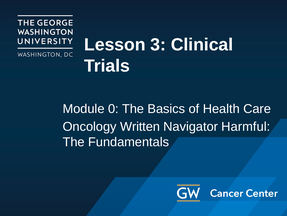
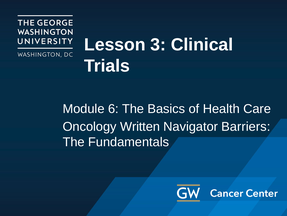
0: 0 -> 6
Harmful: Harmful -> Barriers
